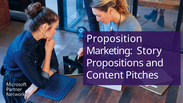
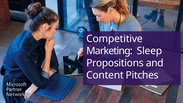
Proposition: Proposition -> Competitive
Story: Story -> Sleep
